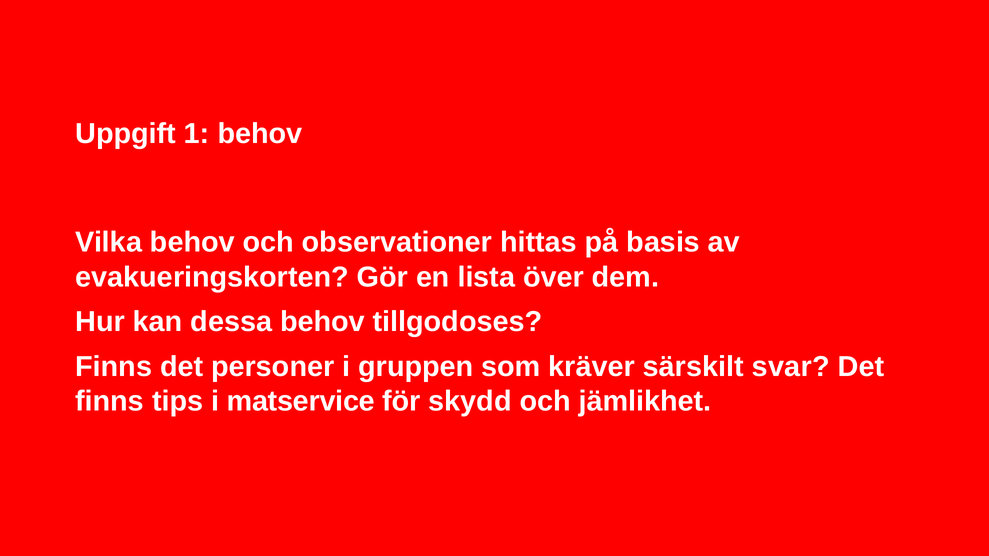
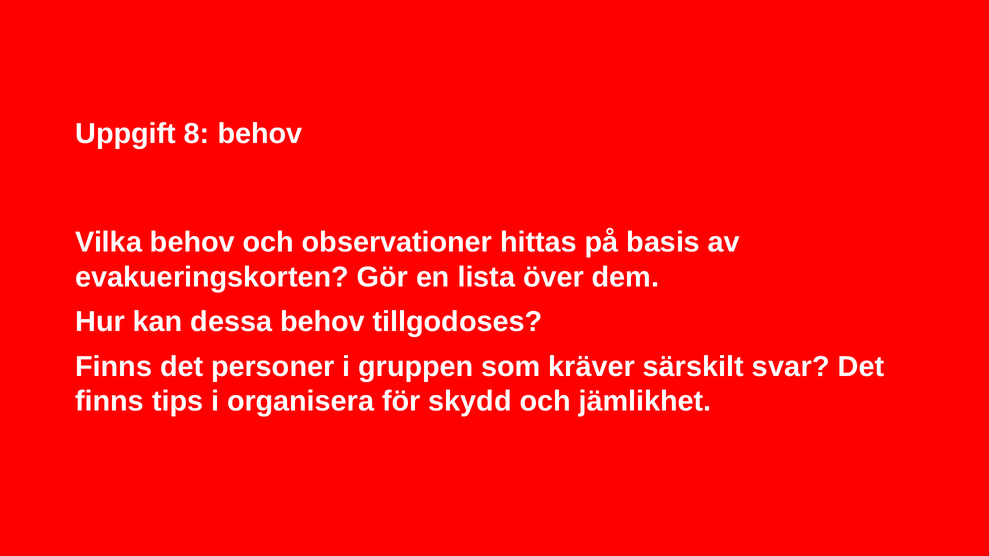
1: 1 -> 8
matservice: matservice -> organisera
